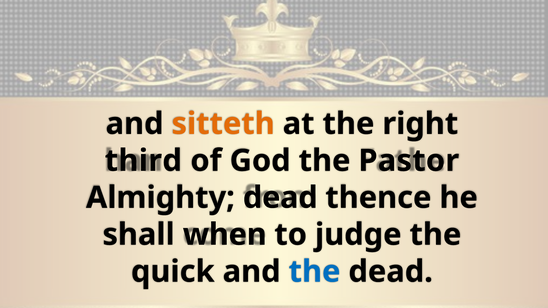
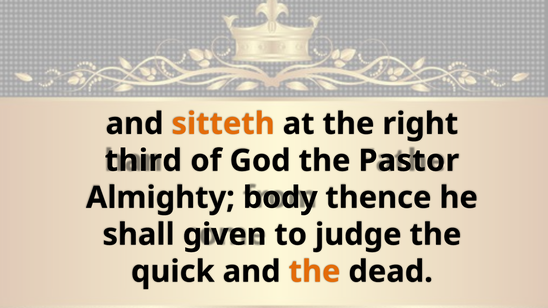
Almighty dead: dead -> body
when: when -> given
the at (315, 272) colour: blue -> orange
